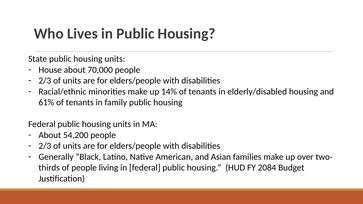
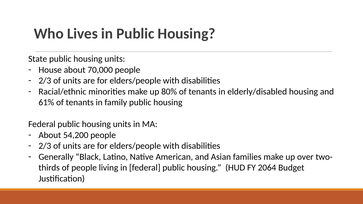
14%: 14% -> 80%
2084: 2084 -> 2064
